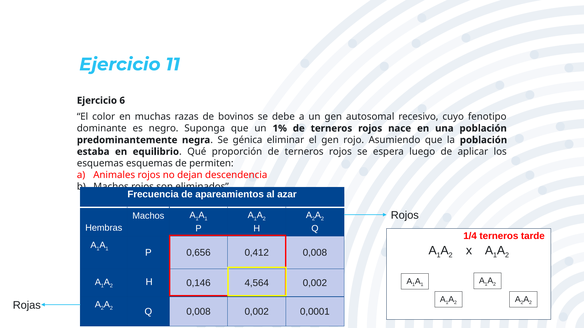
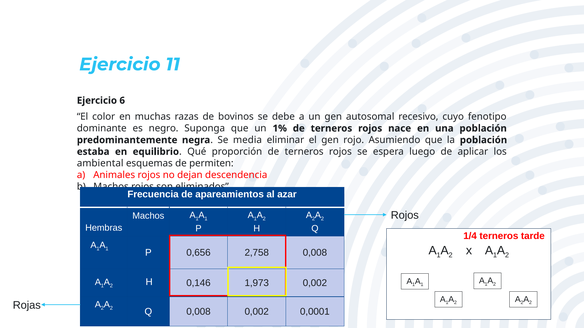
génica: génica -> media
esquemas at (100, 164): esquemas -> ambiental
0,412: 0,412 -> 2,758
4,564: 4,564 -> 1,973
